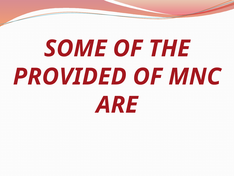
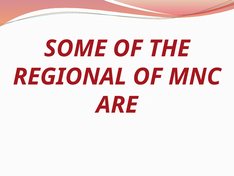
PROVIDED: PROVIDED -> REGIONAL
